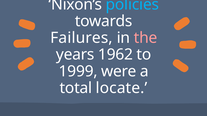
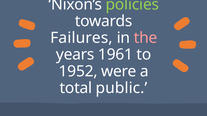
policies colour: light blue -> light green
1962: 1962 -> 1961
1999: 1999 -> 1952
locate: locate -> public
